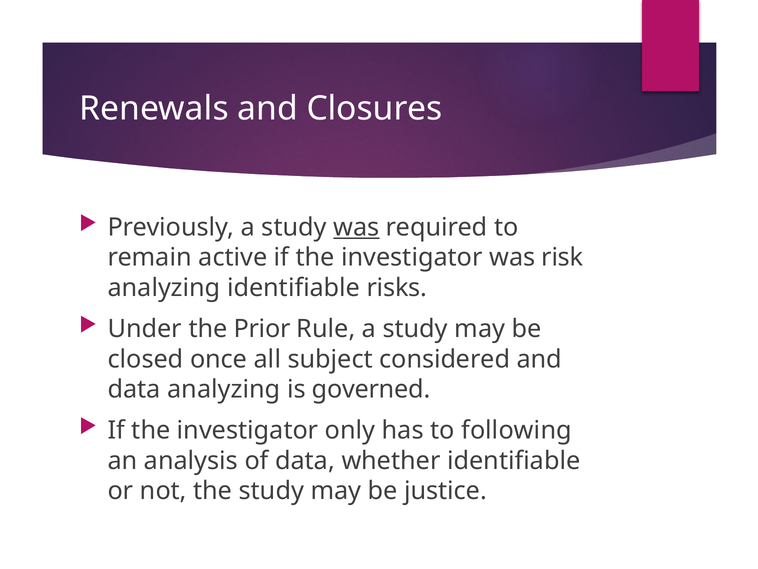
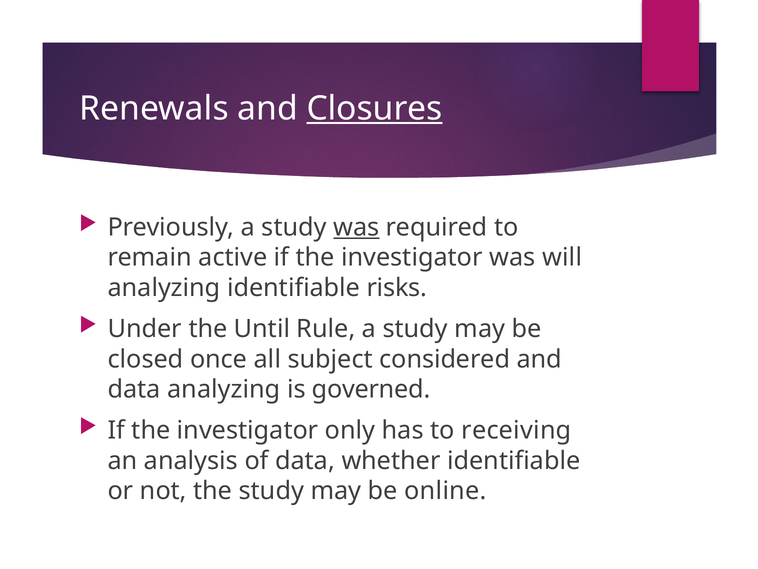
Closures underline: none -> present
risk: risk -> will
Prior: Prior -> Until
following: following -> receiving
justice: justice -> online
